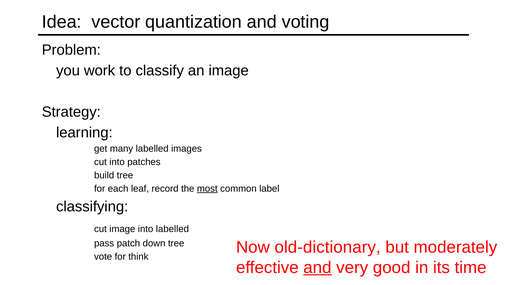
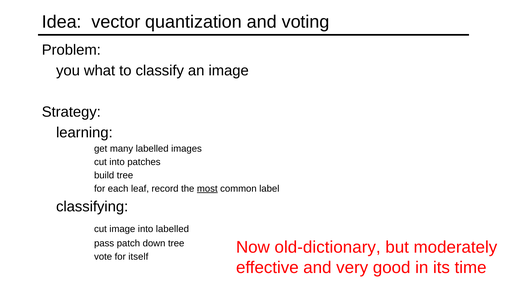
work: work -> what
think: think -> itself
and at (317, 268) underline: present -> none
